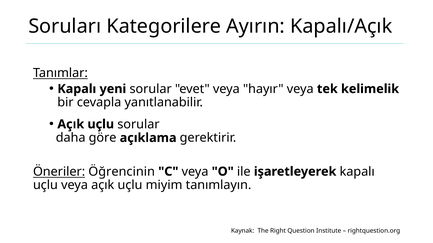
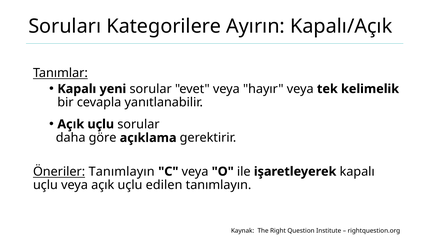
Öneriler Öğrencinin: Öğrencinin -> Tanımlayın
miyim: miyim -> edilen
